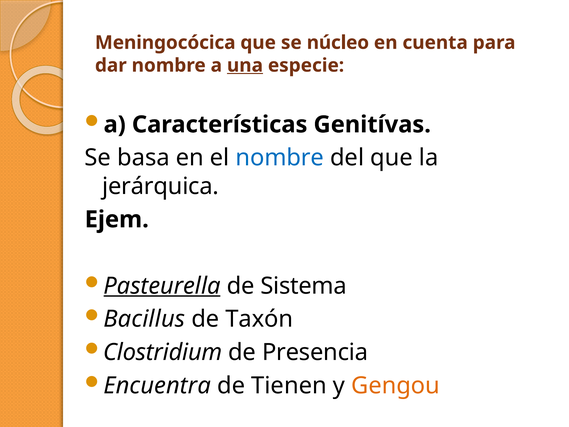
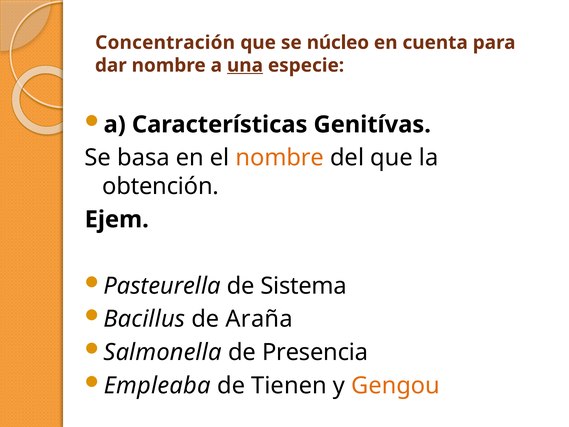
Meningocócica: Meningocócica -> Concentración
nombre at (280, 158) colour: blue -> orange
jerárquica: jerárquica -> obtención
Pasteurella underline: present -> none
Taxón: Taxón -> Araña
Clostridium: Clostridium -> Salmonella
Encuentra: Encuentra -> Empleaba
